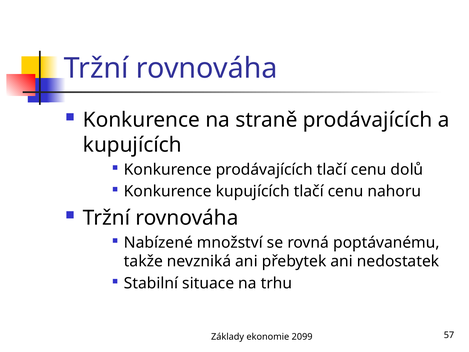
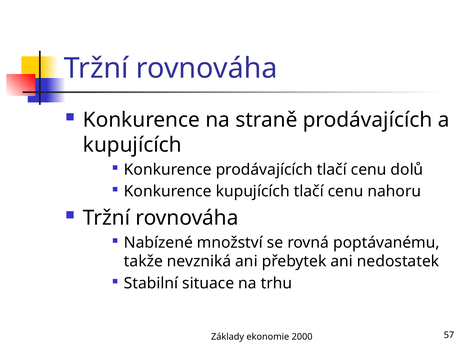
2099: 2099 -> 2000
